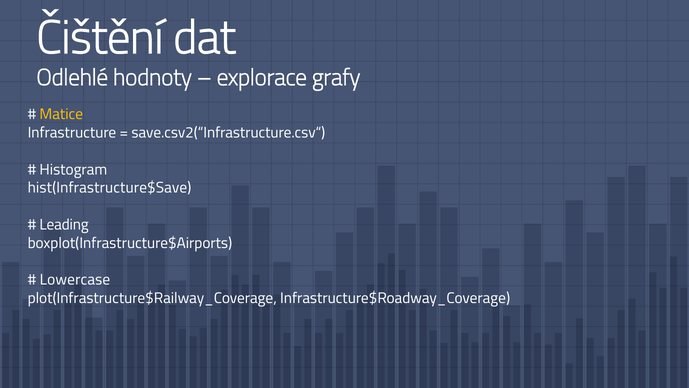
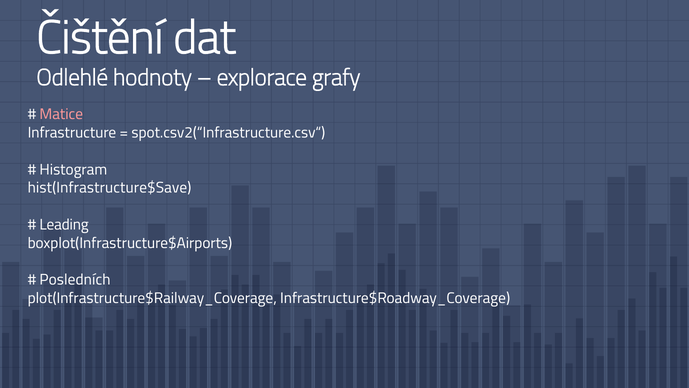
Matice colour: yellow -> pink
save.csv2(“Infrastructure.csv“: save.csv2(“Infrastructure.csv“ -> spot.csv2(“Infrastructure.csv“
Lowercase: Lowercase -> Posledních
